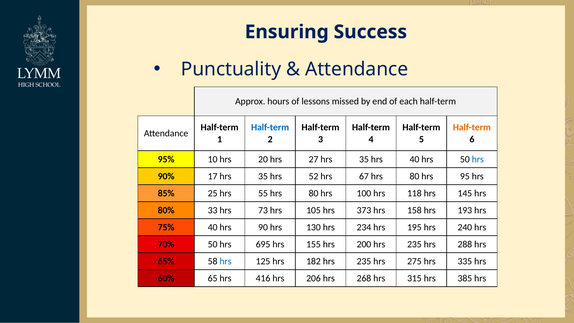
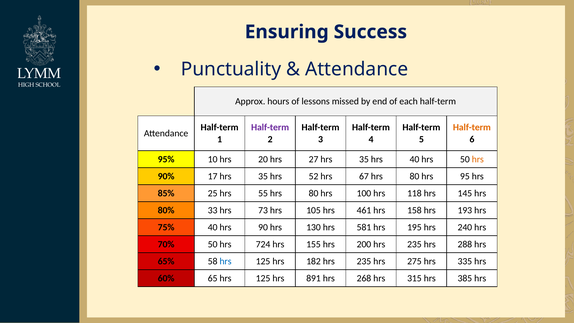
Half-term at (270, 127) colour: blue -> purple
hrs at (478, 159) colour: blue -> orange
373: 373 -> 461
234: 234 -> 581
695: 695 -> 724
65 hrs 416: 416 -> 125
206: 206 -> 891
